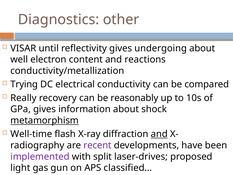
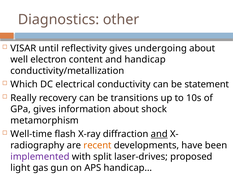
reactions: reactions -> handicap
Trying: Trying -> Which
compared: compared -> statement
reasonably: reasonably -> transitions
metamorphism underline: present -> none
recent colour: purple -> orange
classified…: classified… -> handicap…
